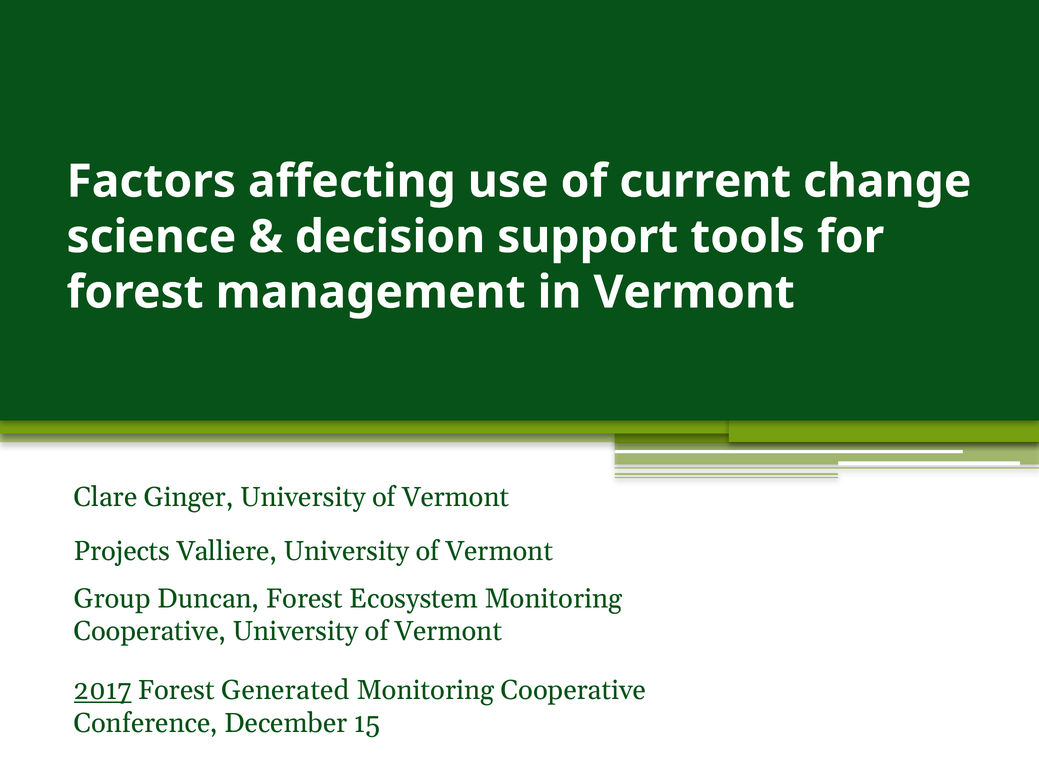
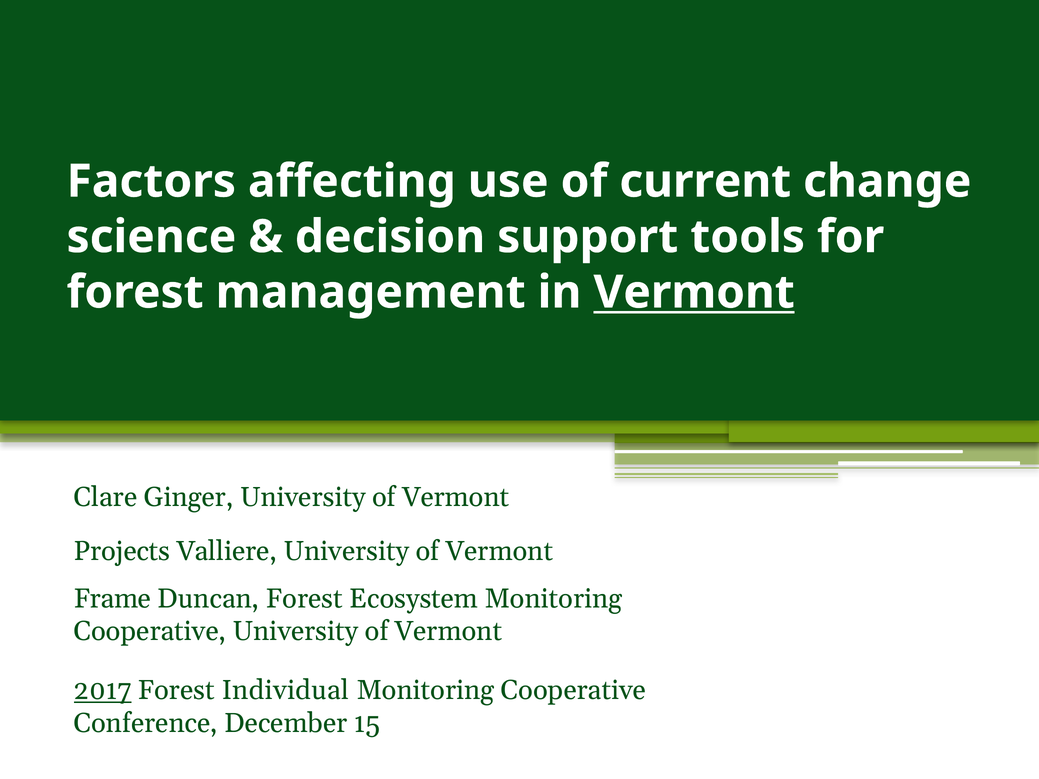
Vermont at (694, 292) underline: none -> present
Group: Group -> Frame
Generated: Generated -> Individual
